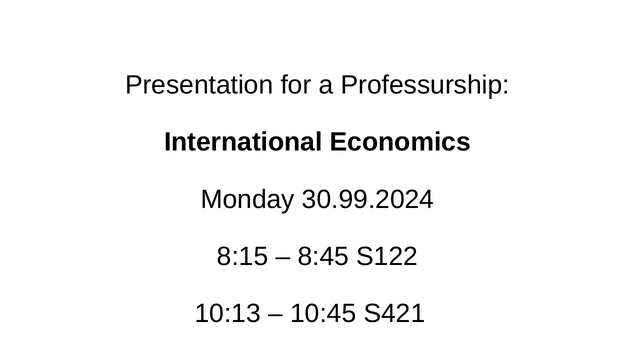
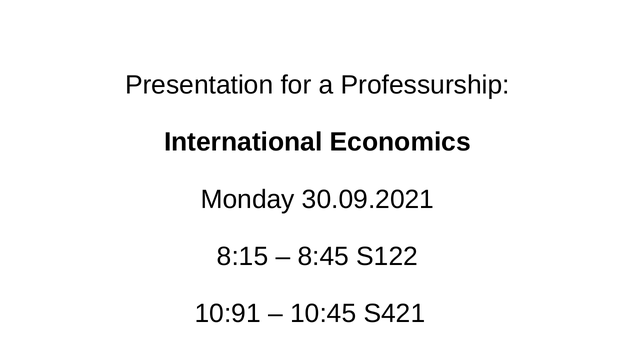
30.99.2024: 30.99.2024 -> 30.09.2021
10:13: 10:13 -> 10:91
